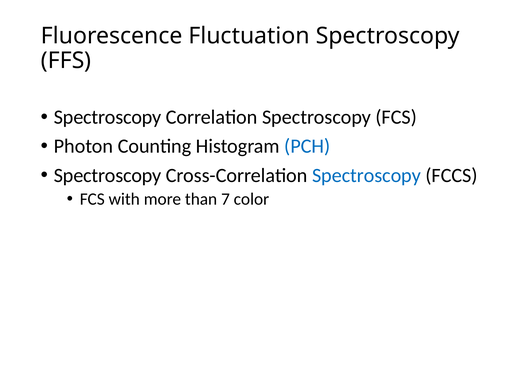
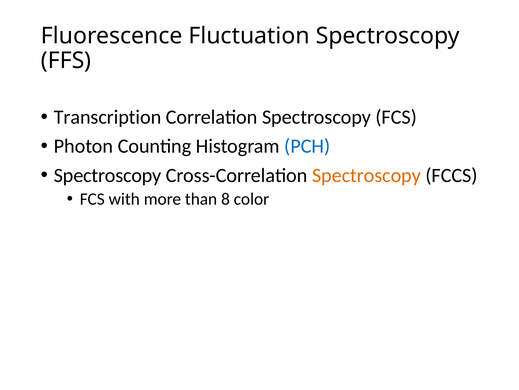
Spectroscopy at (108, 117): Spectroscopy -> Transcription
Spectroscopy at (366, 175) colour: blue -> orange
7: 7 -> 8
